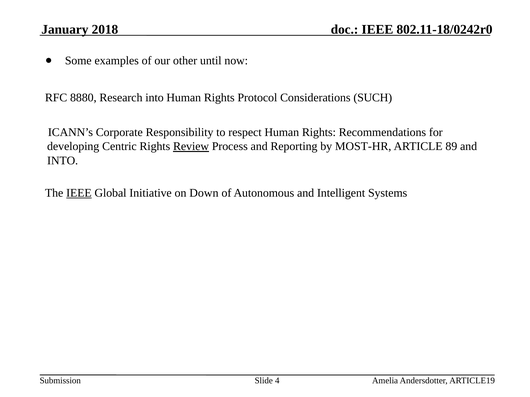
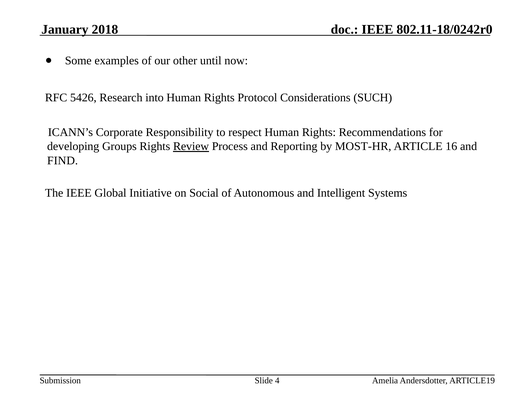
8880: 8880 -> 5426
Centric: Centric -> Groups
89: 89 -> 16
INTO at (63, 161): INTO -> FIND
IEEE at (79, 193) underline: present -> none
Down: Down -> Social
